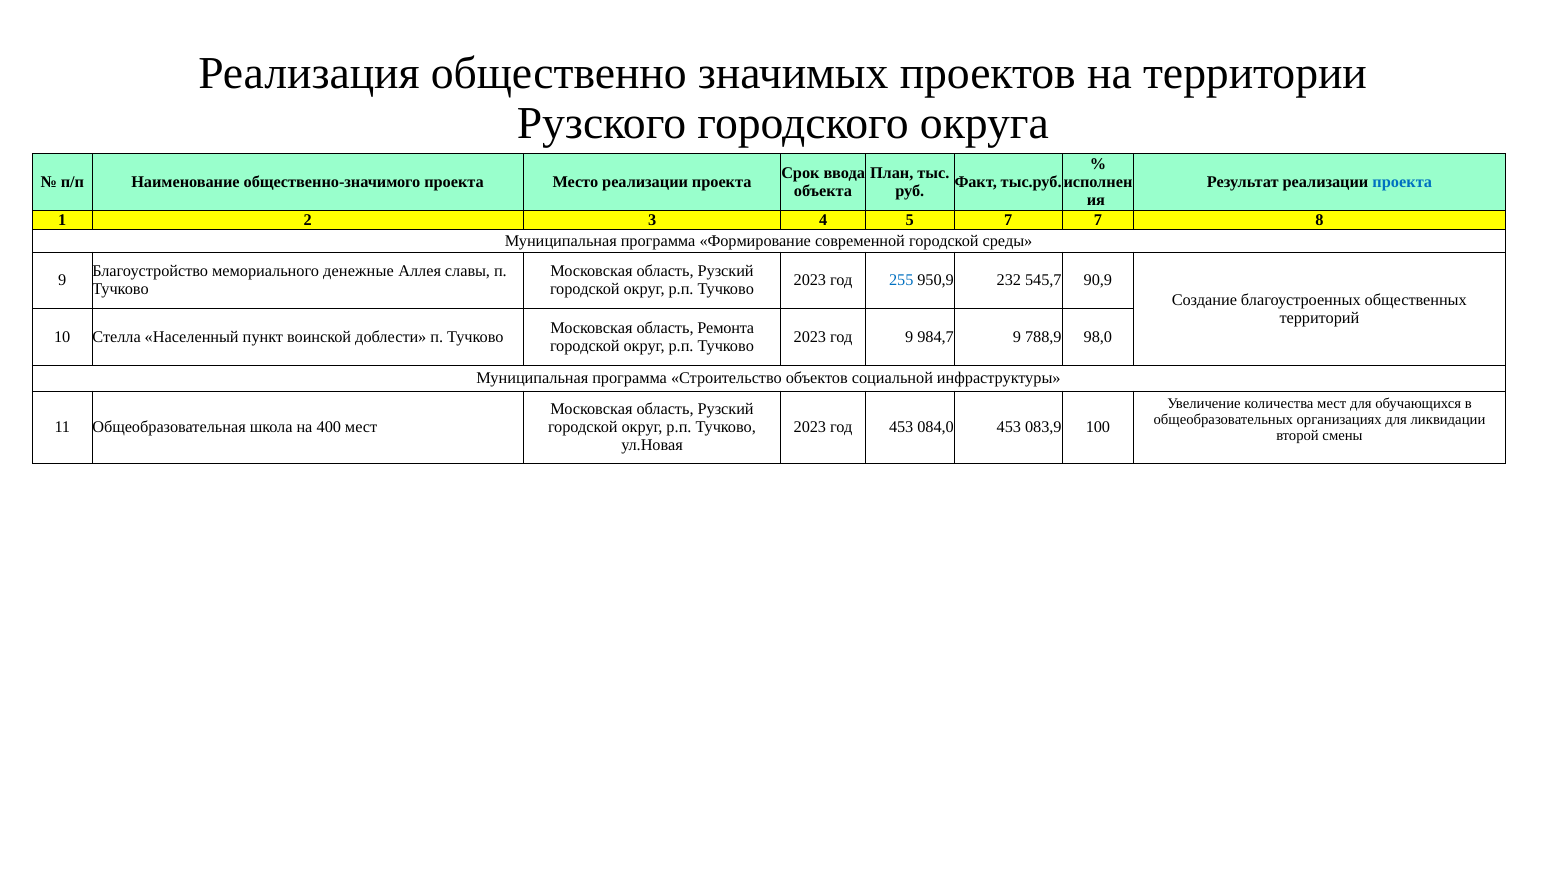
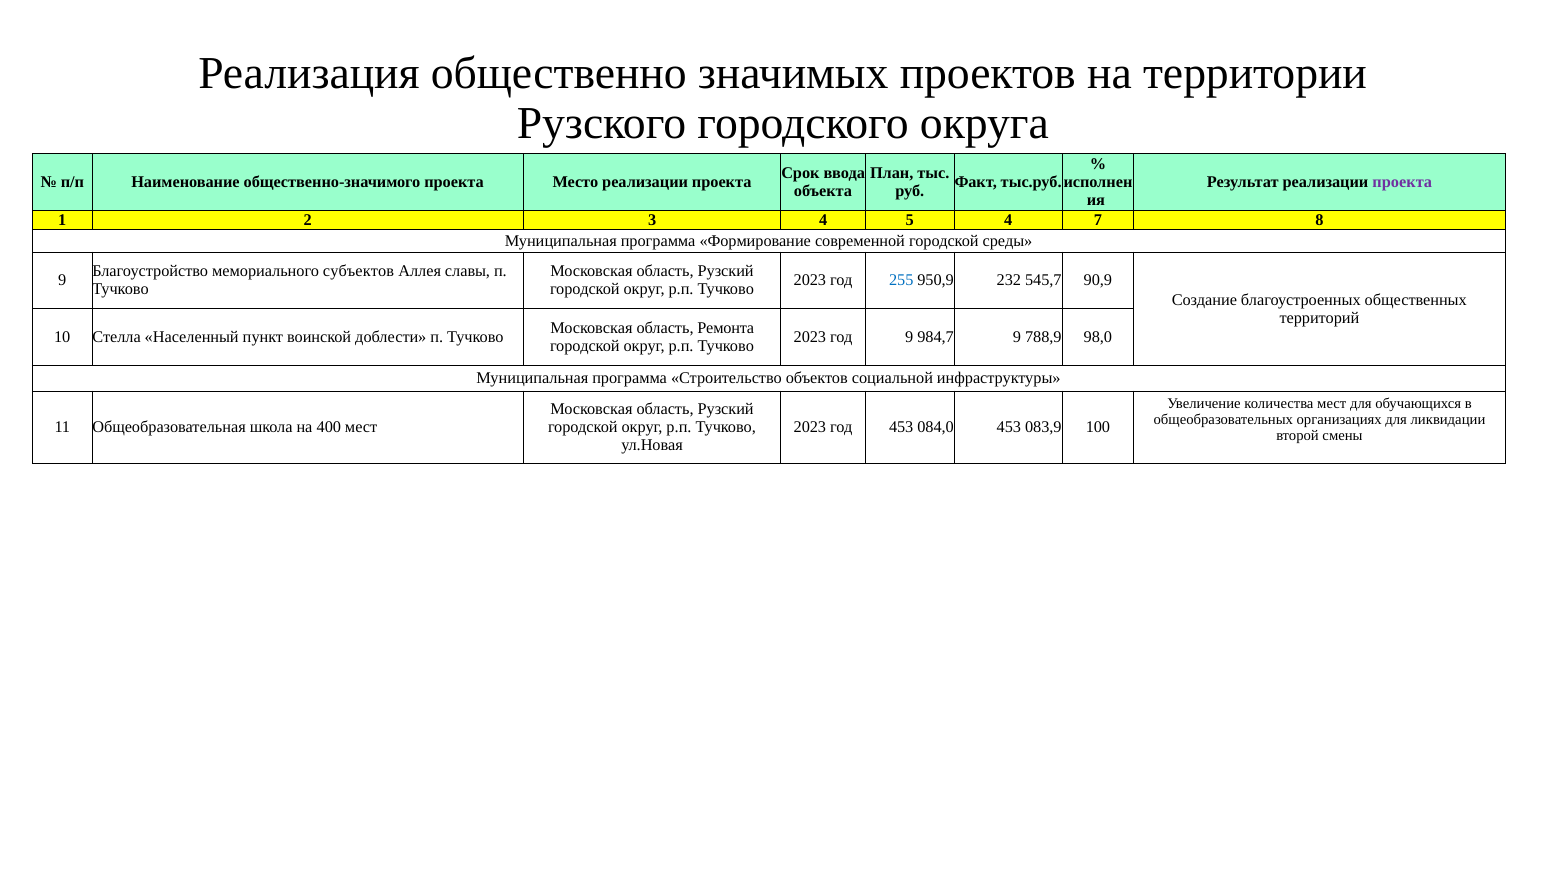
проекта at (1402, 182) colour: blue -> purple
5 7: 7 -> 4
денежные: денежные -> субъектов
